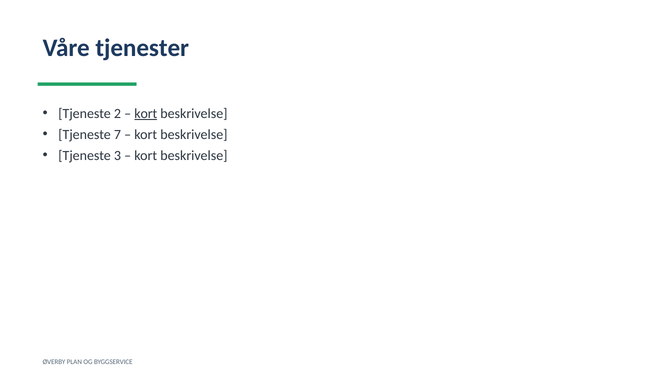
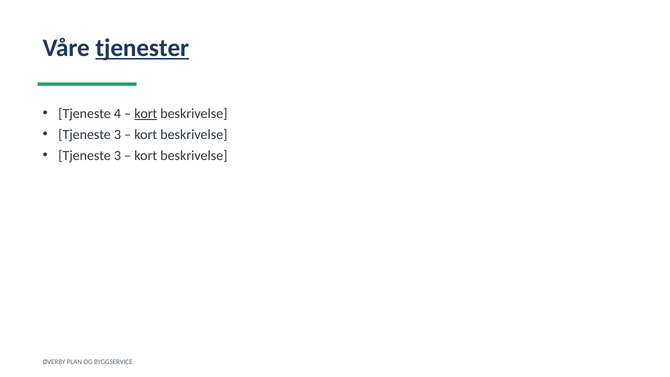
tjenester underline: none -> present
2: 2 -> 4
7 at (117, 134): 7 -> 3
